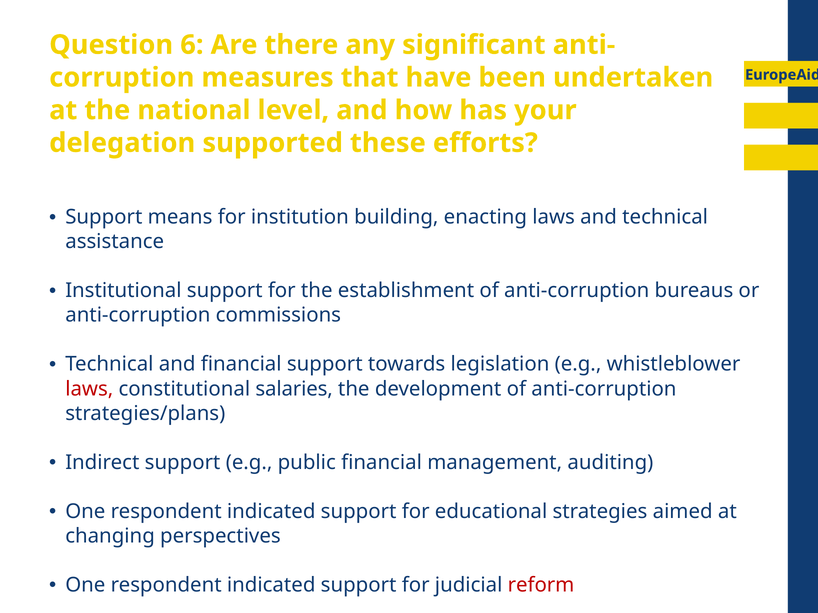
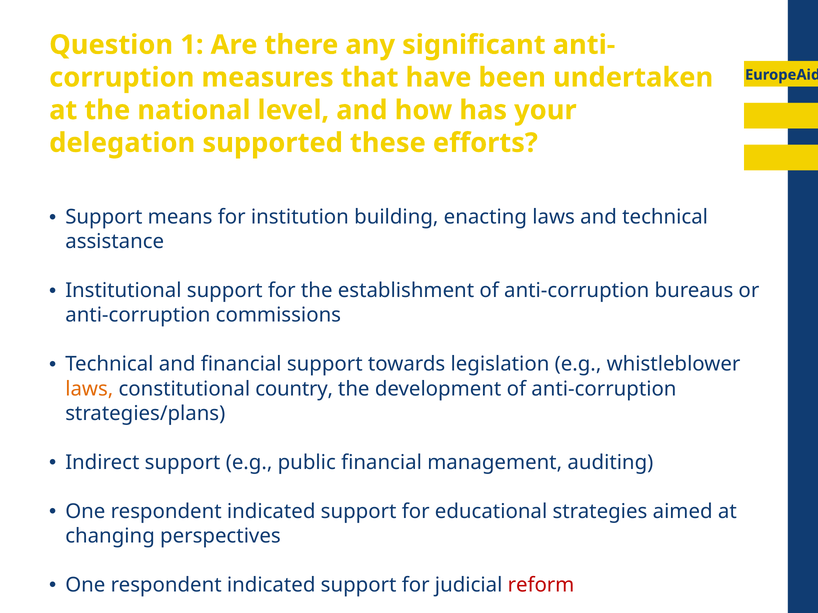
6: 6 -> 1
laws at (89, 389) colour: red -> orange
salaries: salaries -> country
